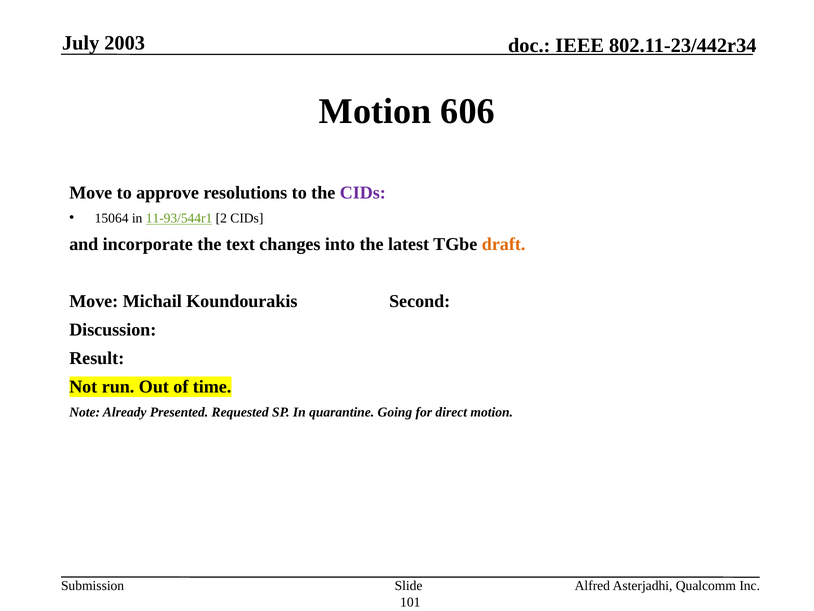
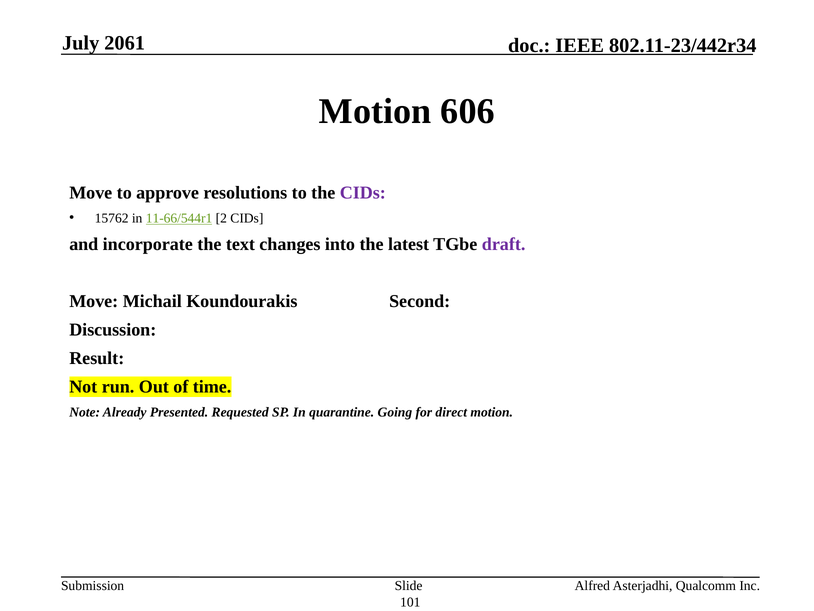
2003: 2003 -> 2061
15064: 15064 -> 15762
11-93/544r1: 11-93/544r1 -> 11-66/544r1
draft colour: orange -> purple
